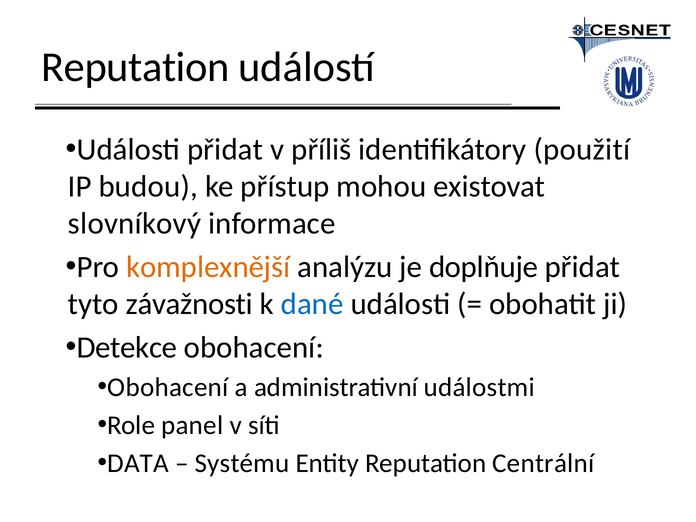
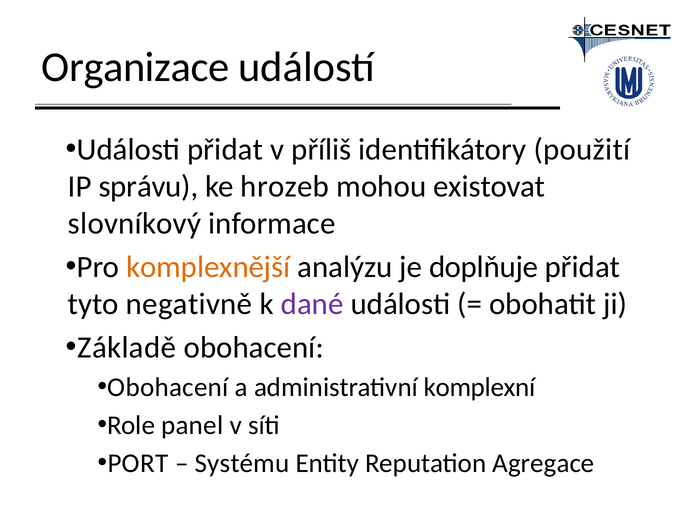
Reputation at (135, 67): Reputation -> Organizace
budou: budou -> správu
přístup: přístup -> hrozeb
závažnosti: závažnosti -> negativně
dané colour: blue -> purple
Detekce: Detekce -> Základě
událostmi: událostmi -> komplexní
DATA: DATA -> PORT
Centrální: Centrální -> Agregace
